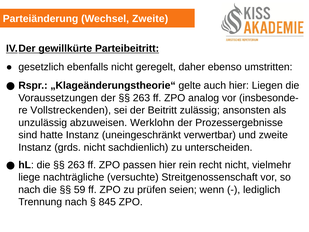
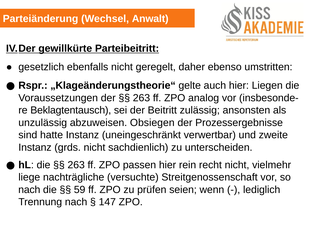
Wechsel Zweite: Zweite -> Anwalt
Vollstreckenden: Vollstreckenden -> Beklagtentausch
Werklohn: Werklohn -> Obsiegen
845: 845 -> 147
